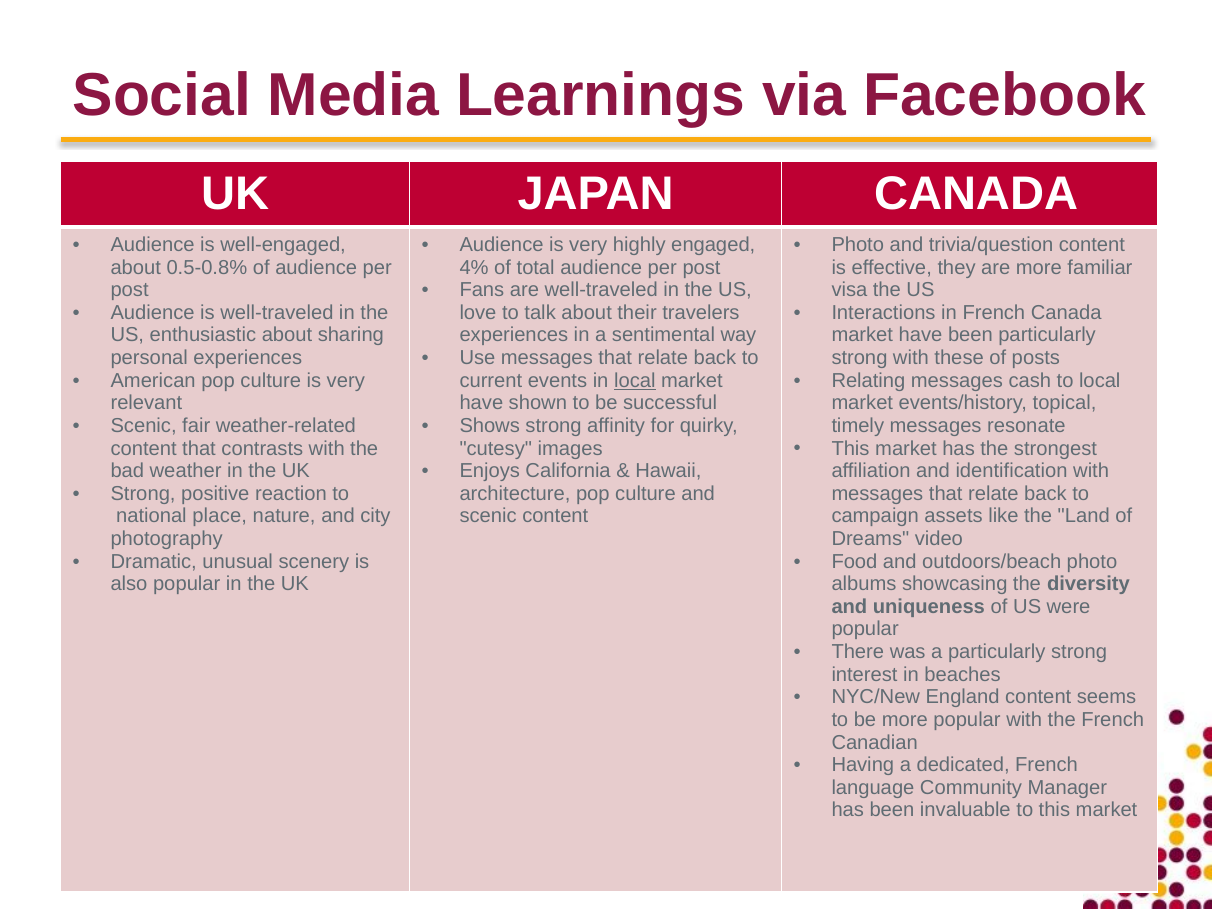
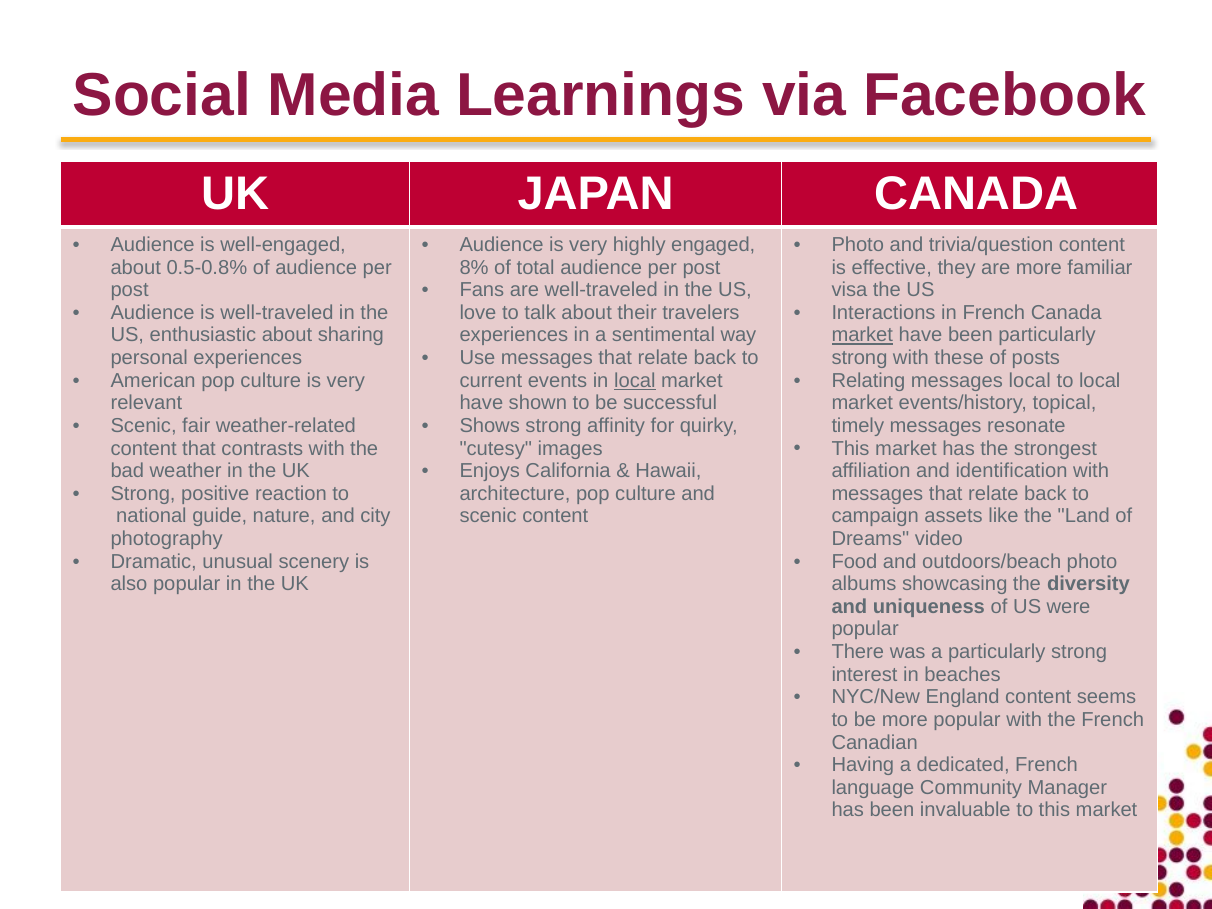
4%: 4% -> 8%
market at (862, 335) underline: none -> present
messages cash: cash -> local
place: place -> guide
